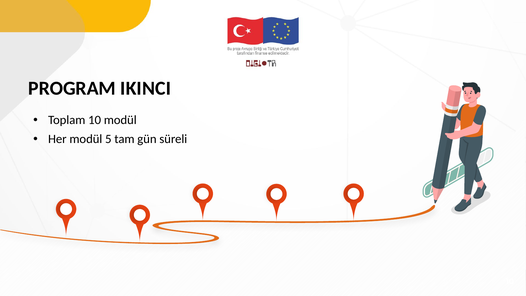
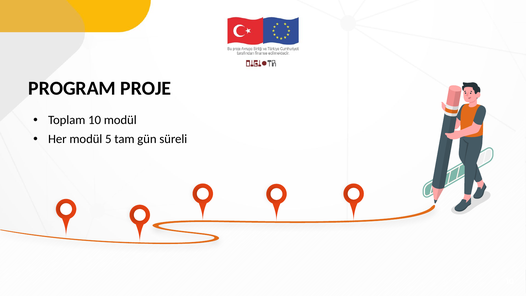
IKINCI: IKINCI -> PROJE
